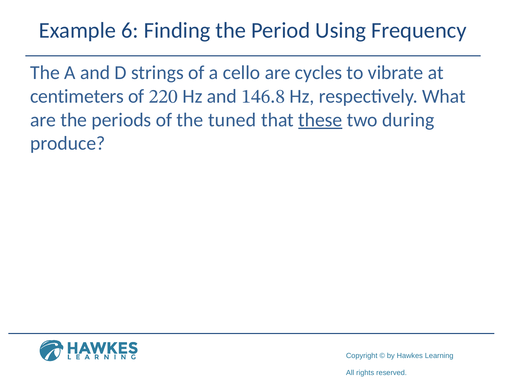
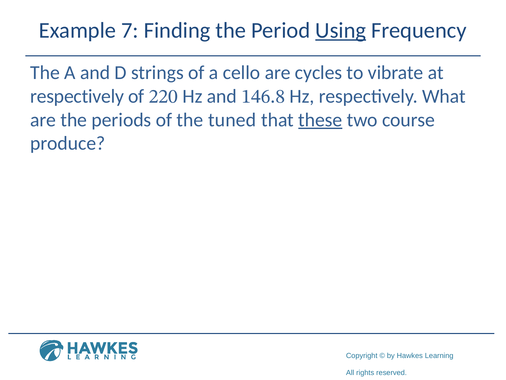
6: 6 -> 7
Using underline: none -> present
centimeters at (77, 96): centimeters -> respectively
during: during -> course
